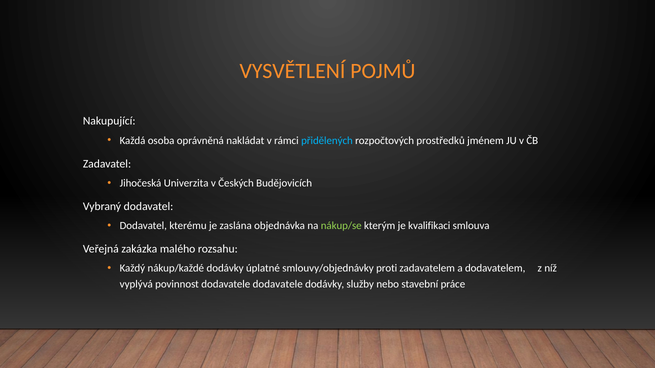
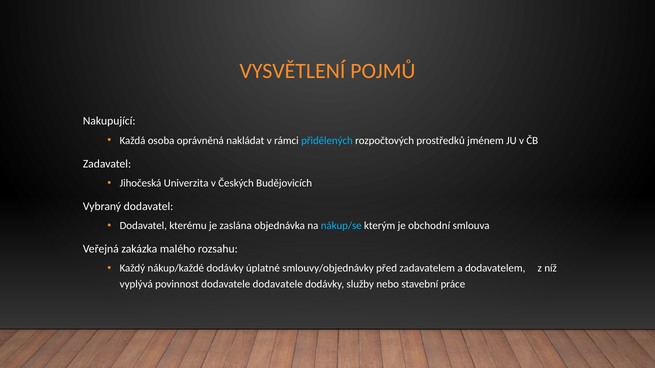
nákup/se colour: light green -> light blue
kvalifikaci: kvalifikaci -> obchodní
proti: proti -> před
